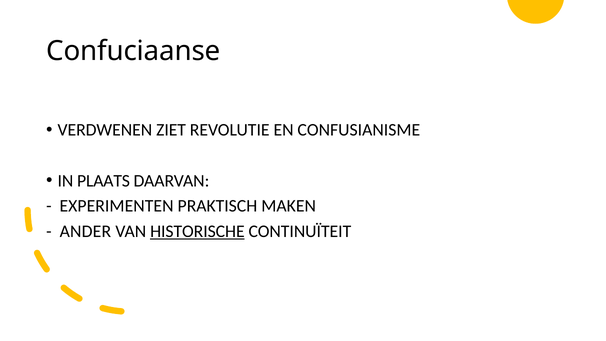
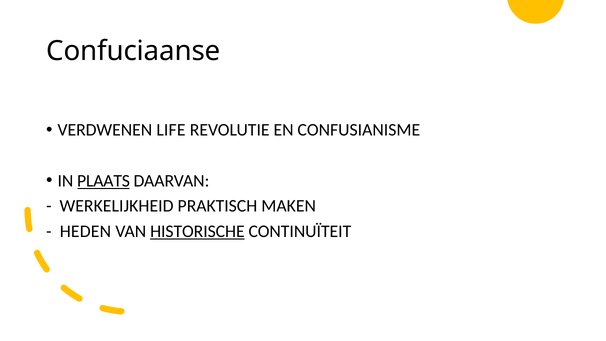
ZIET: ZIET -> LIFE
PLAATS underline: none -> present
EXPERIMENTEN: EXPERIMENTEN -> WERKELIJKHEID
ANDER: ANDER -> HEDEN
